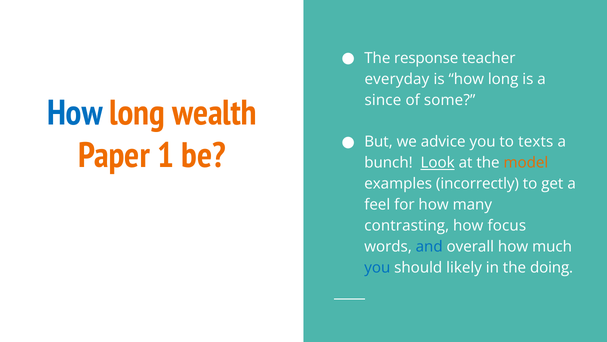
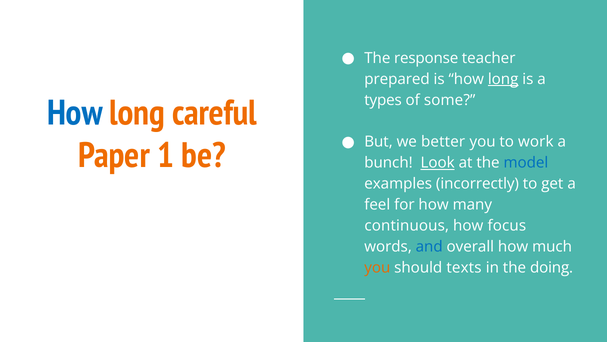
everyday: everyday -> prepared
long at (503, 79) underline: none -> present
since: since -> types
wealth: wealth -> careful
advice: advice -> better
texts: texts -> work
model colour: orange -> blue
contrasting: contrasting -> continuous
you at (377, 267) colour: blue -> orange
likely: likely -> texts
